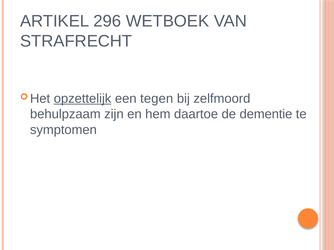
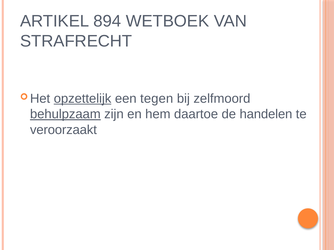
296: 296 -> 894
behulpzaam underline: none -> present
dementie: dementie -> handelen
symptomen: symptomen -> veroorzaakt
